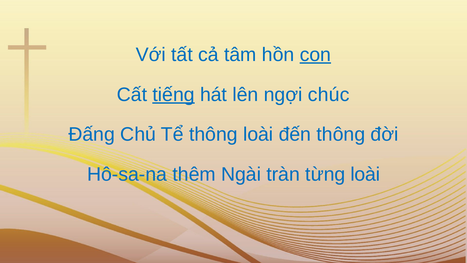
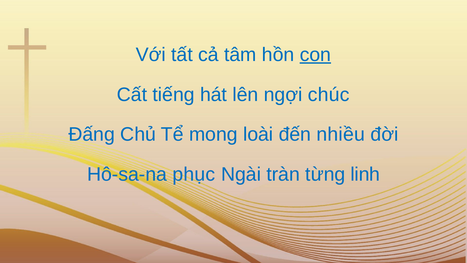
tiếng underline: present -> none
Tể thông: thông -> mong
đến thông: thông -> nhiều
thêm: thêm -> phục
từng loài: loài -> linh
